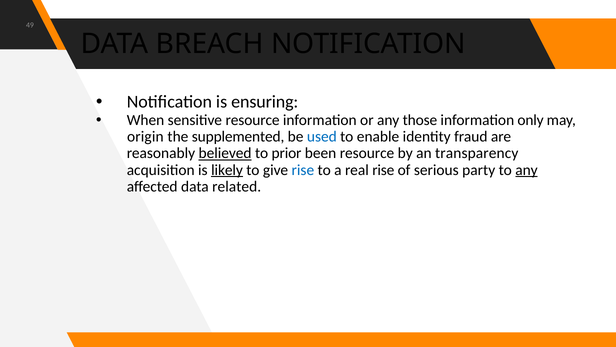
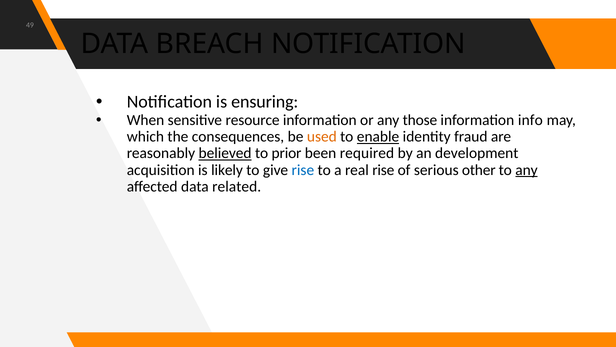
only: only -> info
origin: origin -> which
supplemented: supplemented -> consequences
used colour: blue -> orange
enable underline: none -> present
been resource: resource -> required
transparency: transparency -> development
likely underline: present -> none
party: party -> other
